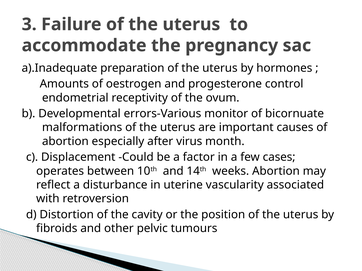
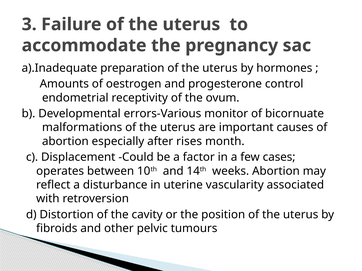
virus: virus -> rises
